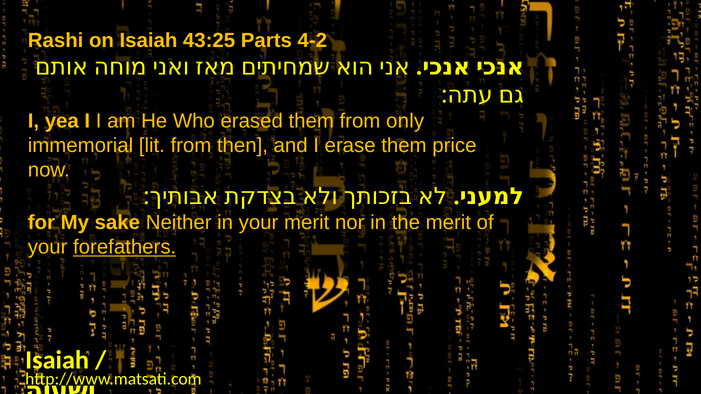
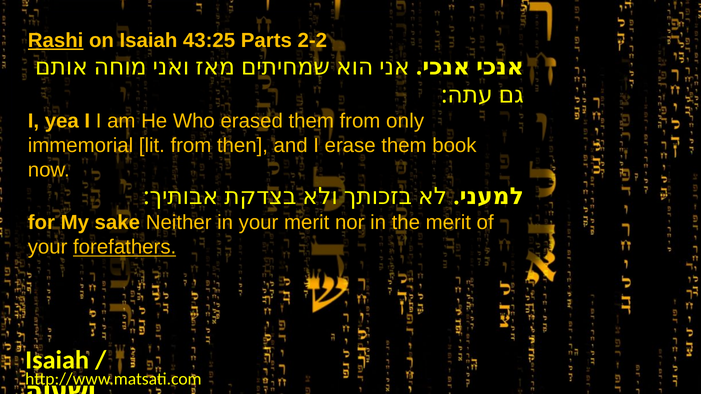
Rashi underline: none -> present
4-2: 4-2 -> 2-2
price: price -> book
